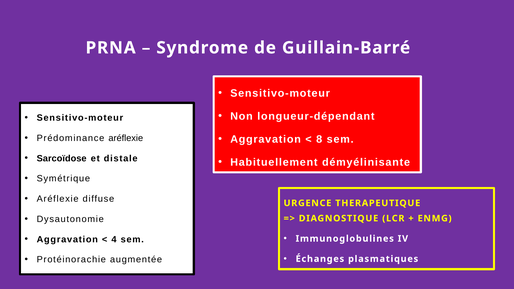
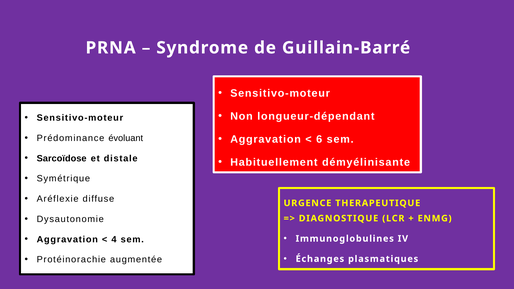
Prédominance aréflexie: aréflexie -> évoluant
8: 8 -> 6
